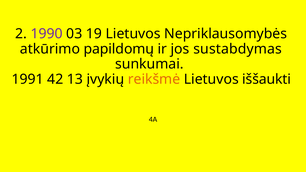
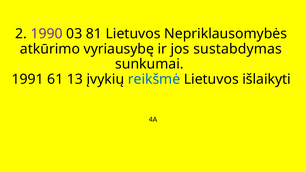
19: 19 -> 81
papildomų: papildomų -> vyriausybę
42: 42 -> 61
reikšmė colour: orange -> blue
iššaukti: iššaukti -> išlaikyti
